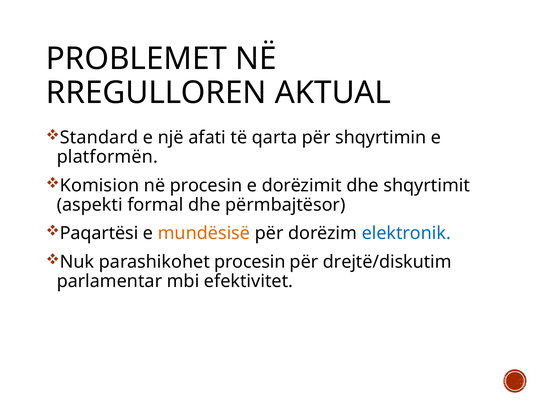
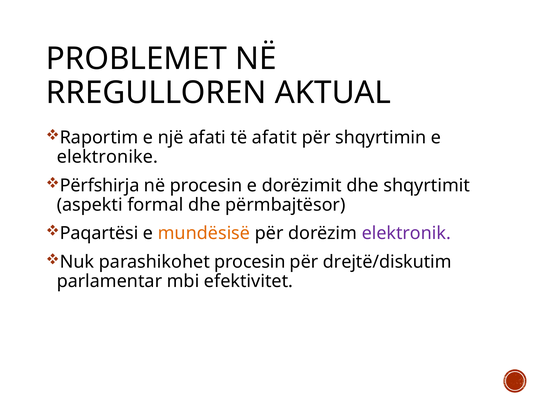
Standard: Standard -> Raportim
qarta: qarta -> afatit
platformën: platformën -> elektronike
Komision: Komision -> Përfshirja
elektronik colour: blue -> purple
